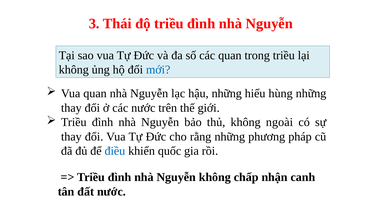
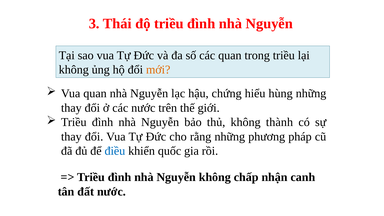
mới colour: blue -> orange
hậu những: những -> chứng
ngoài: ngoài -> thành
